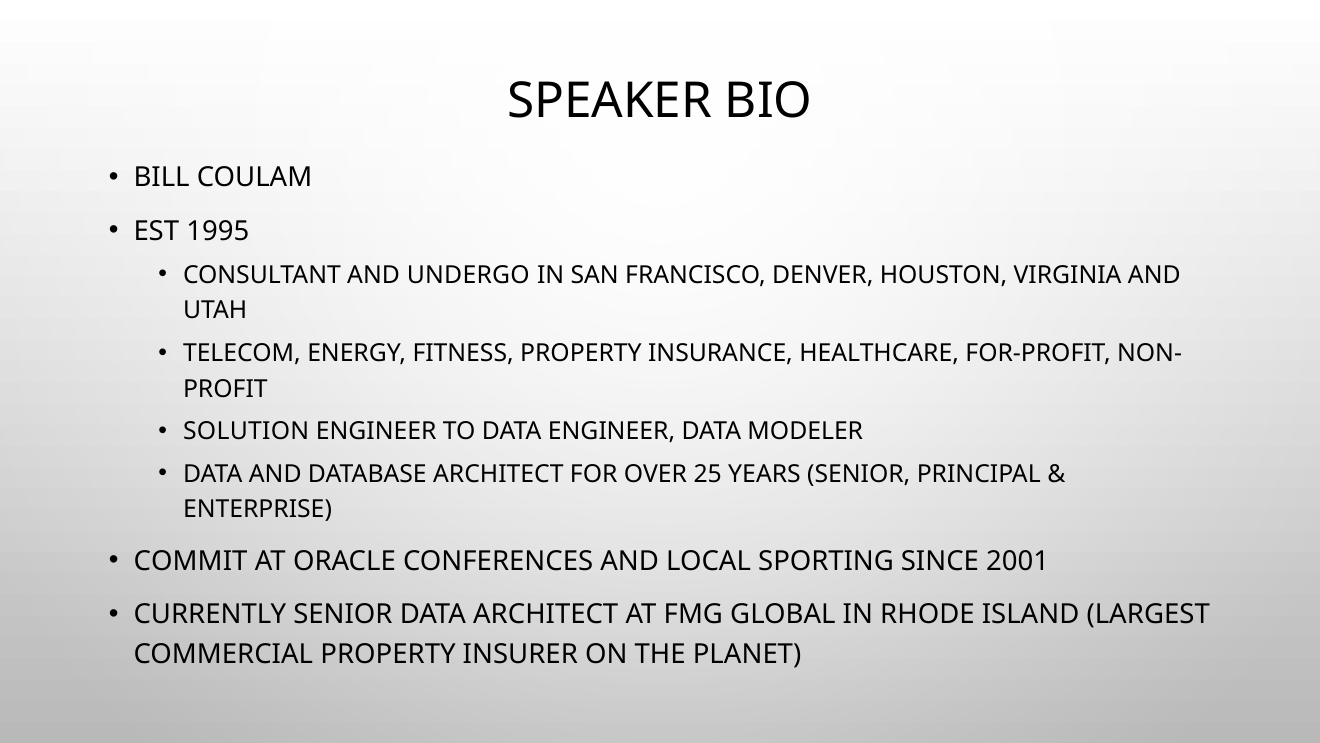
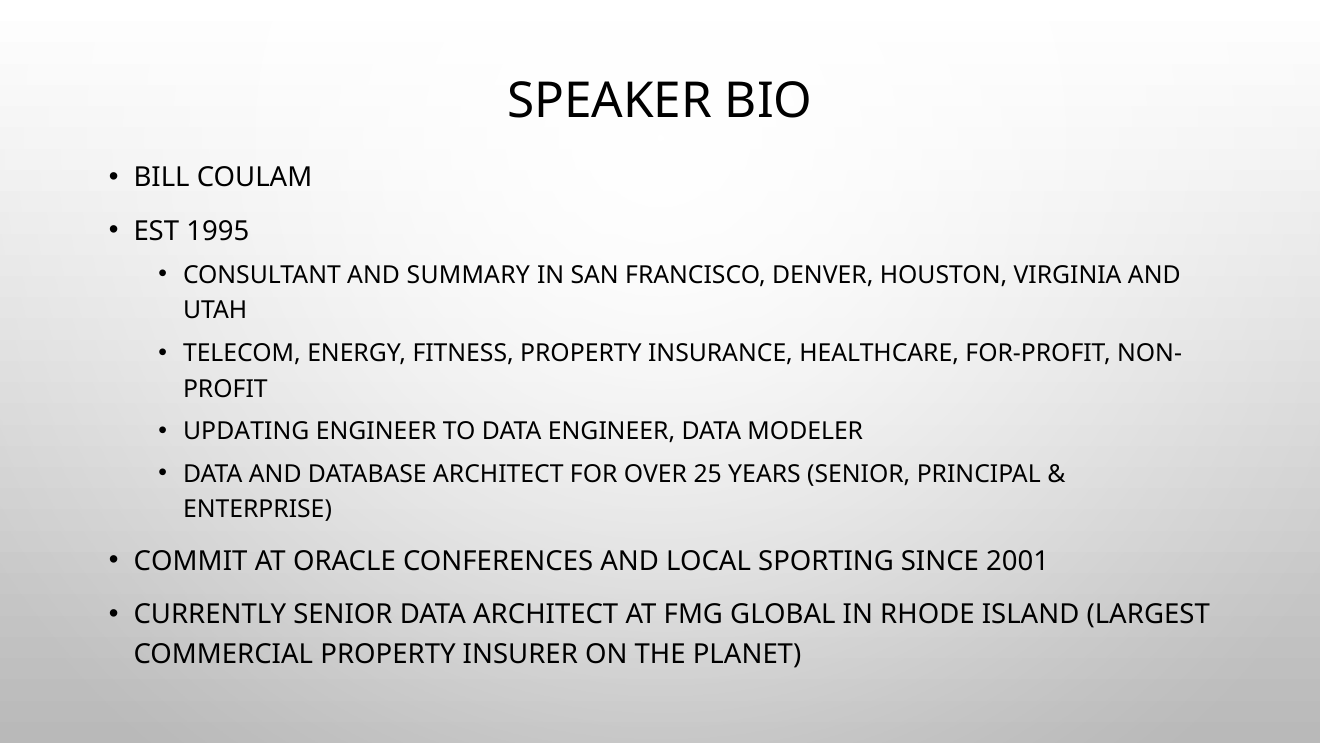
UNDERGO: UNDERGO -> SUMMARY
SOLUTION: SOLUTION -> UPDATING
